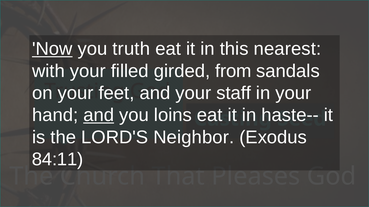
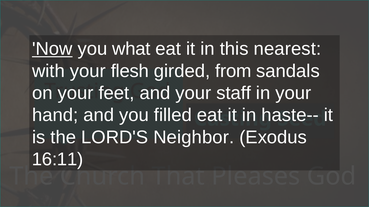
truth: truth -> what
filled: filled -> flesh
and at (99, 115) underline: present -> none
loins: loins -> filled
84:11: 84:11 -> 16:11
